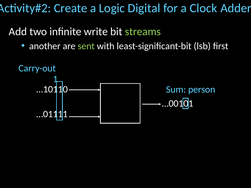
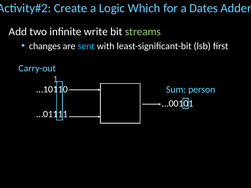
Digital: Digital -> Which
Clock: Clock -> Dates
another: another -> changes
sent colour: light green -> light blue
